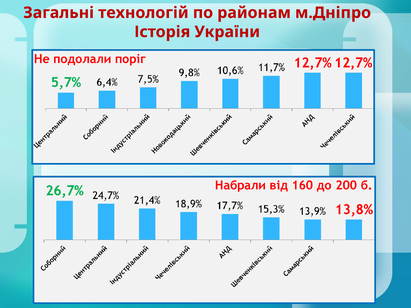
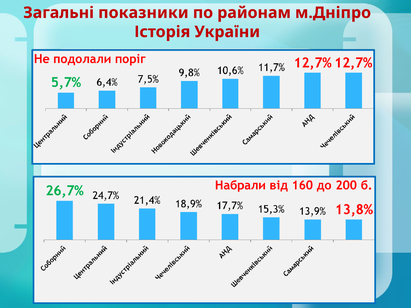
технологій: технологій -> показники
